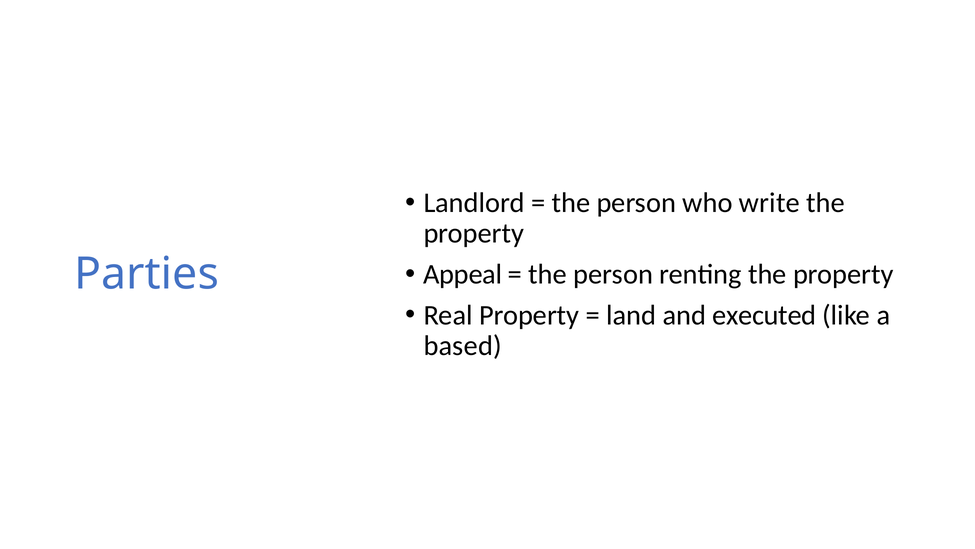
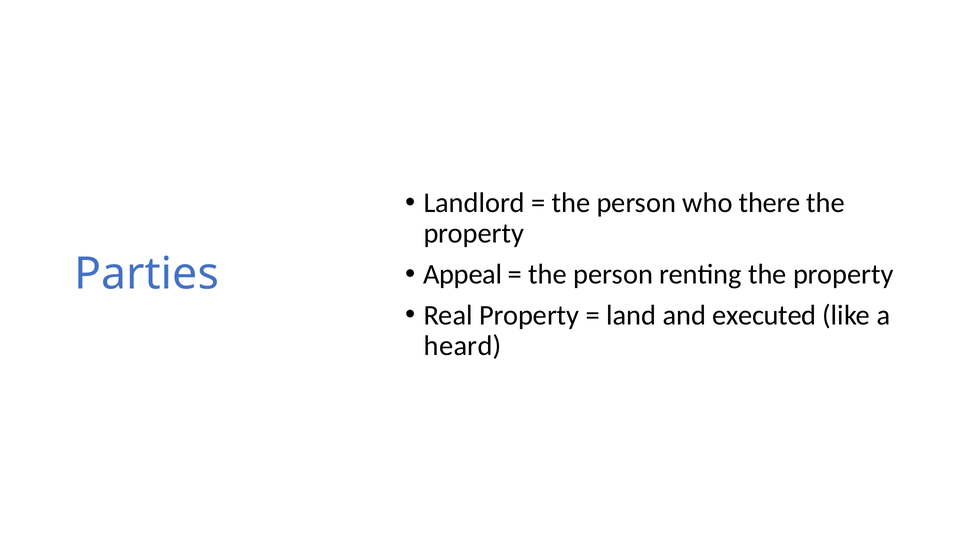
write: write -> there
based: based -> heard
